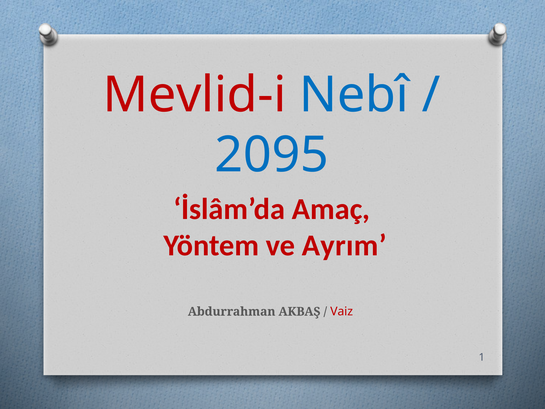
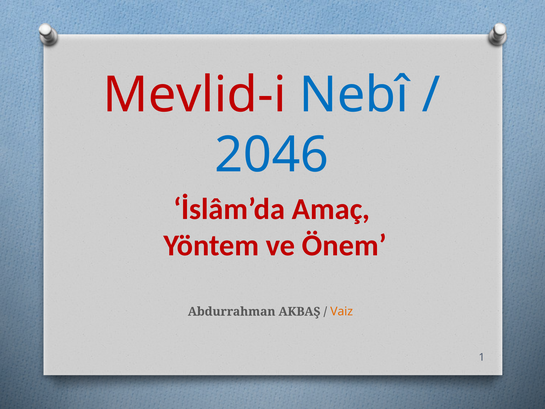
2095: 2095 -> 2046
Ayrım: Ayrım -> Önem
Vaiz colour: red -> orange
